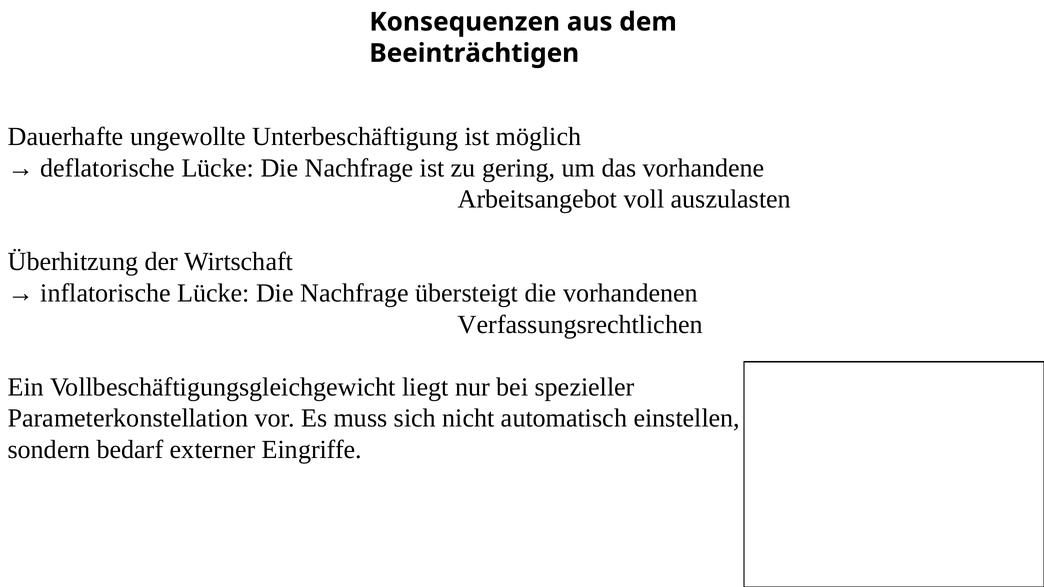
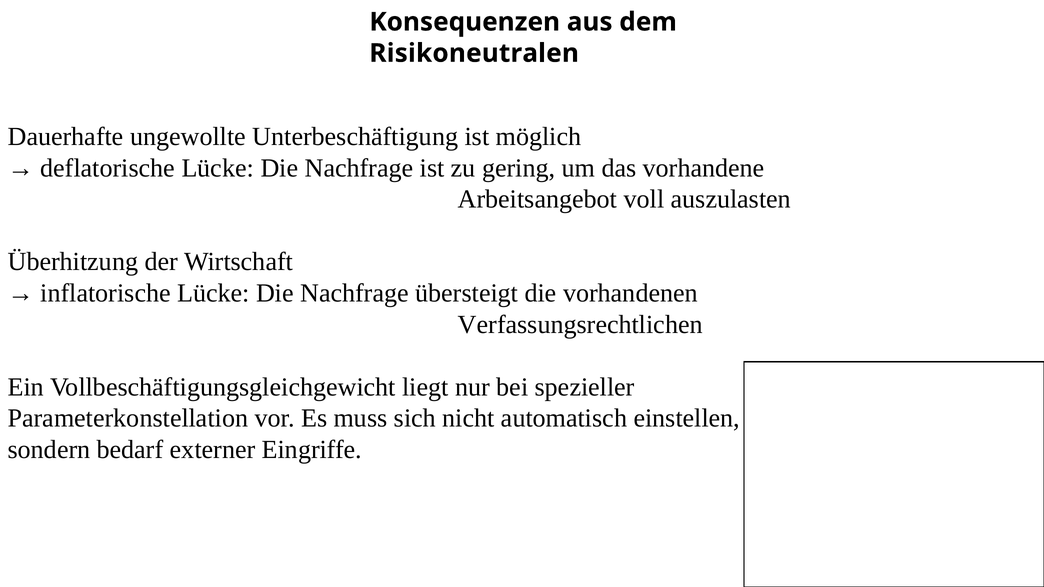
Beeinträchtigen: Beeinträchtigen -> Risikoneutralen
